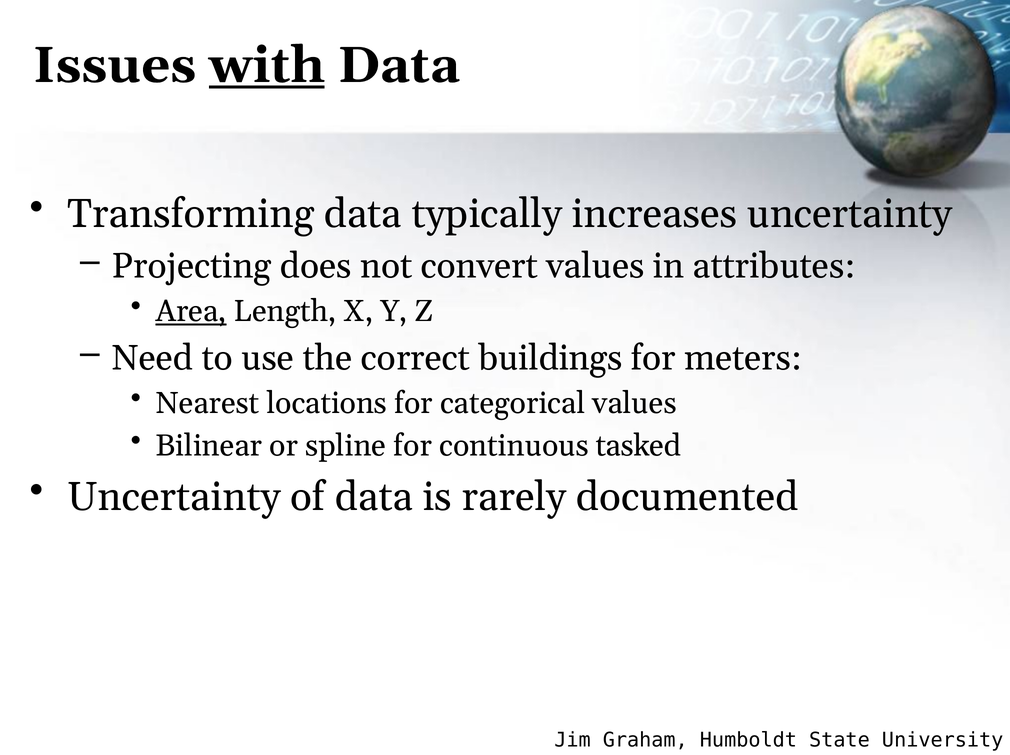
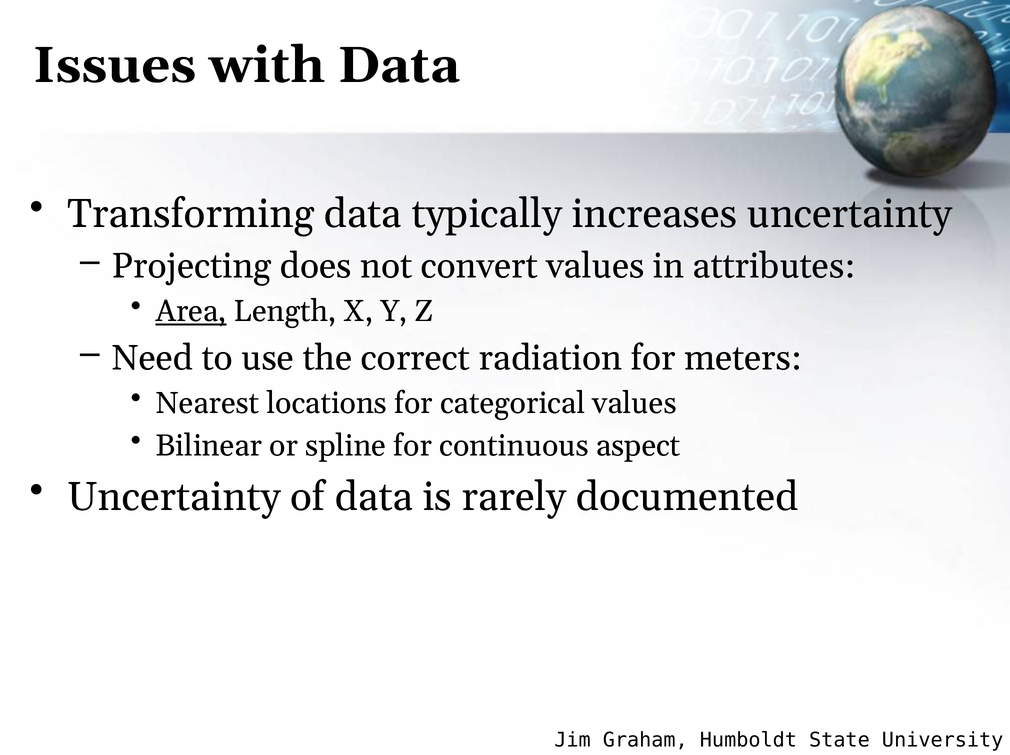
with underline: present -> none
buildings: buildings -> radiation
tasked: tasked -> aspect
